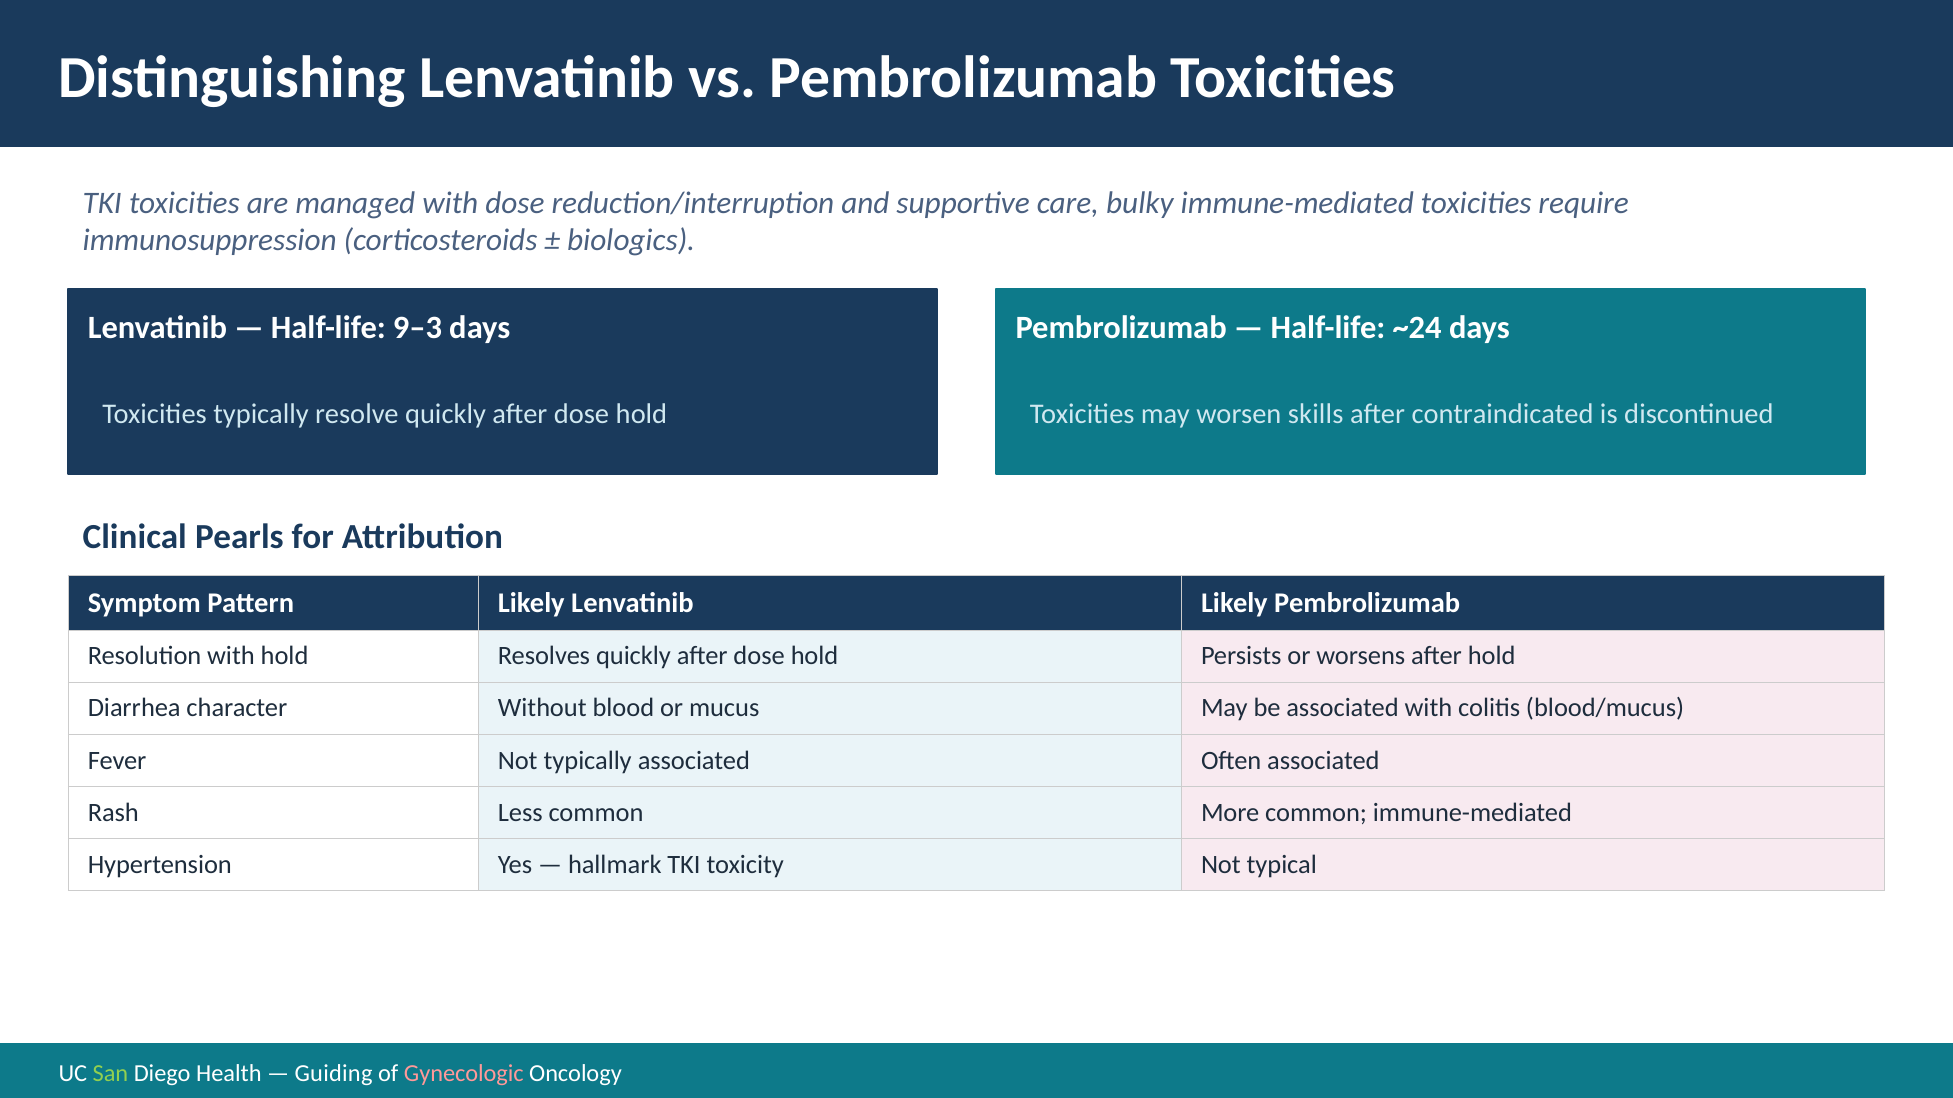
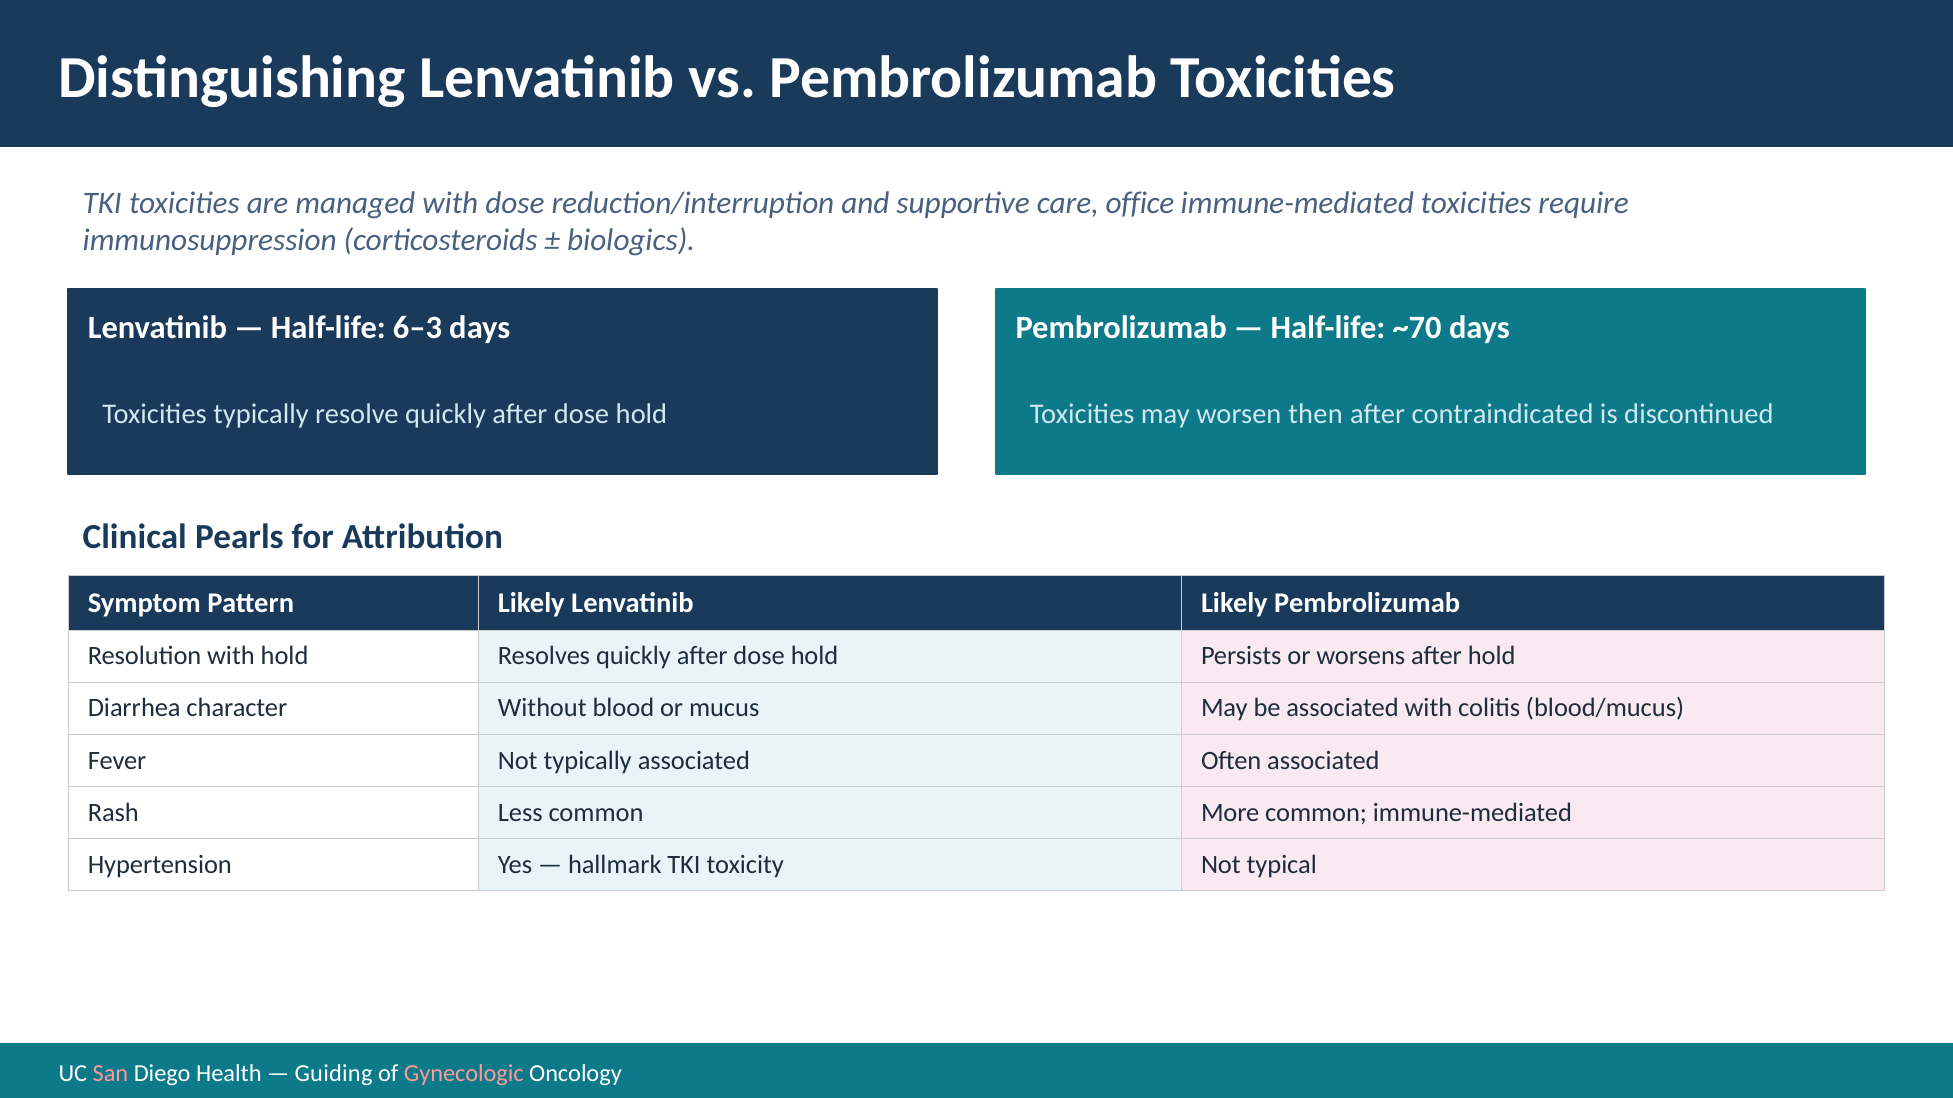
bulky: bulky -> office
9–3: 9–3 -> 6–3
~24: ~24 -> ~70
skills: skills -> then
San colour: light green -> pink
